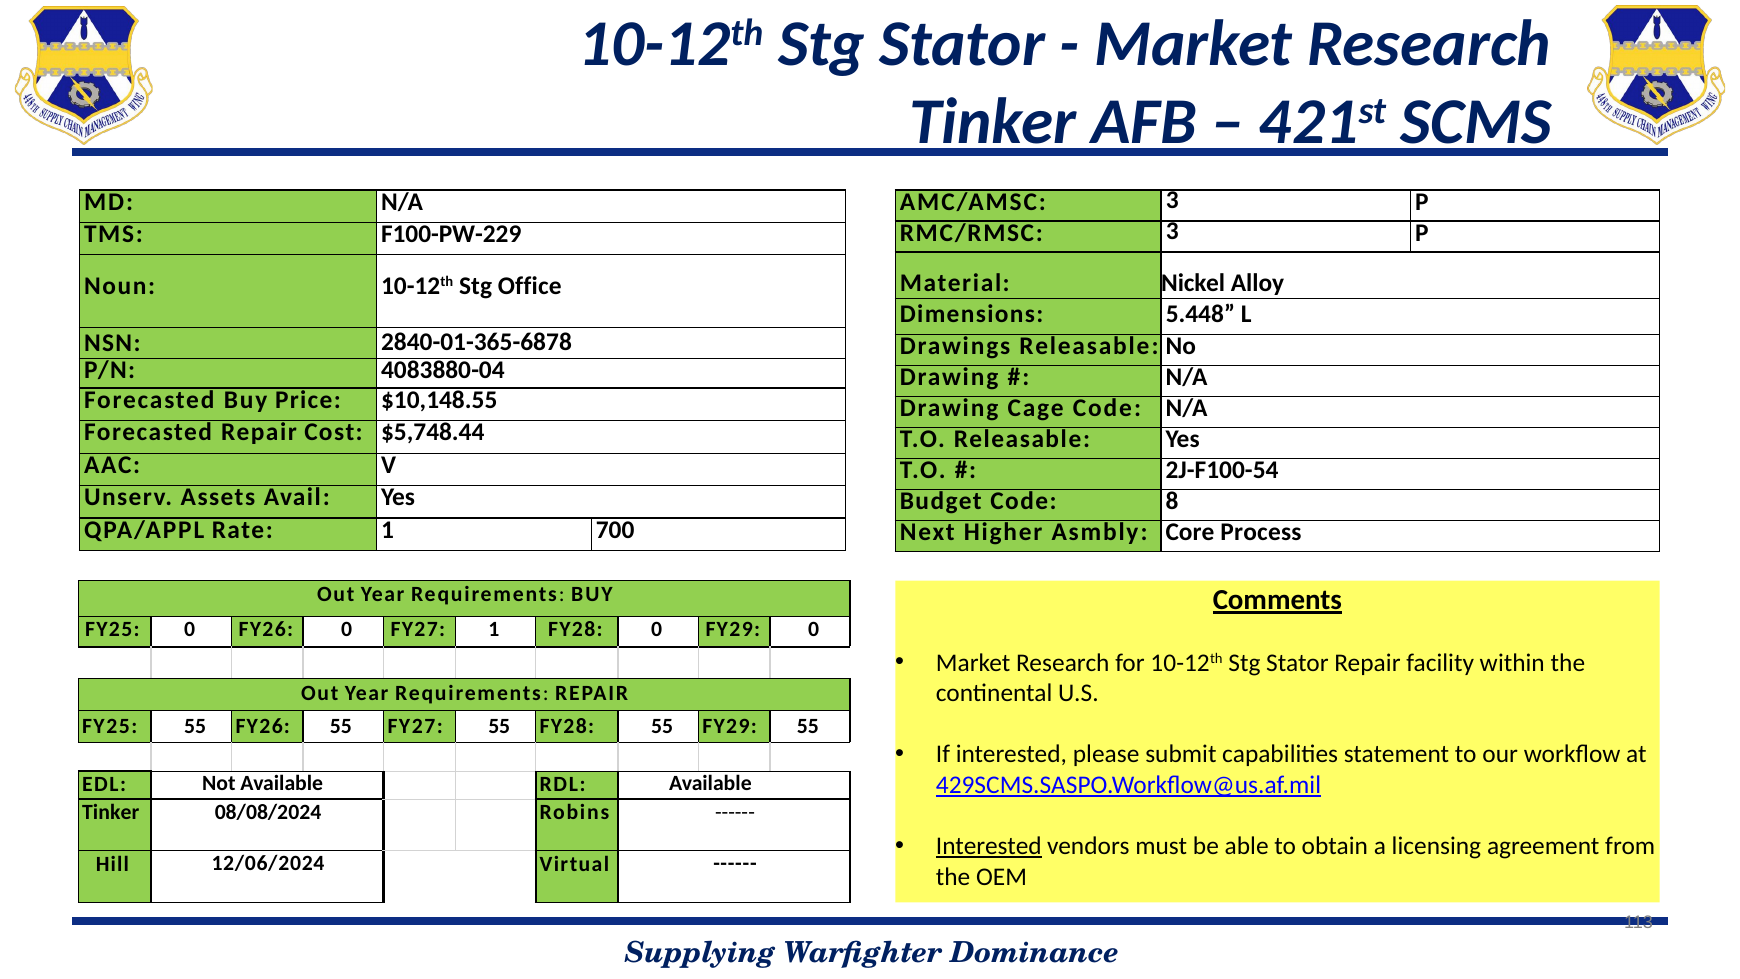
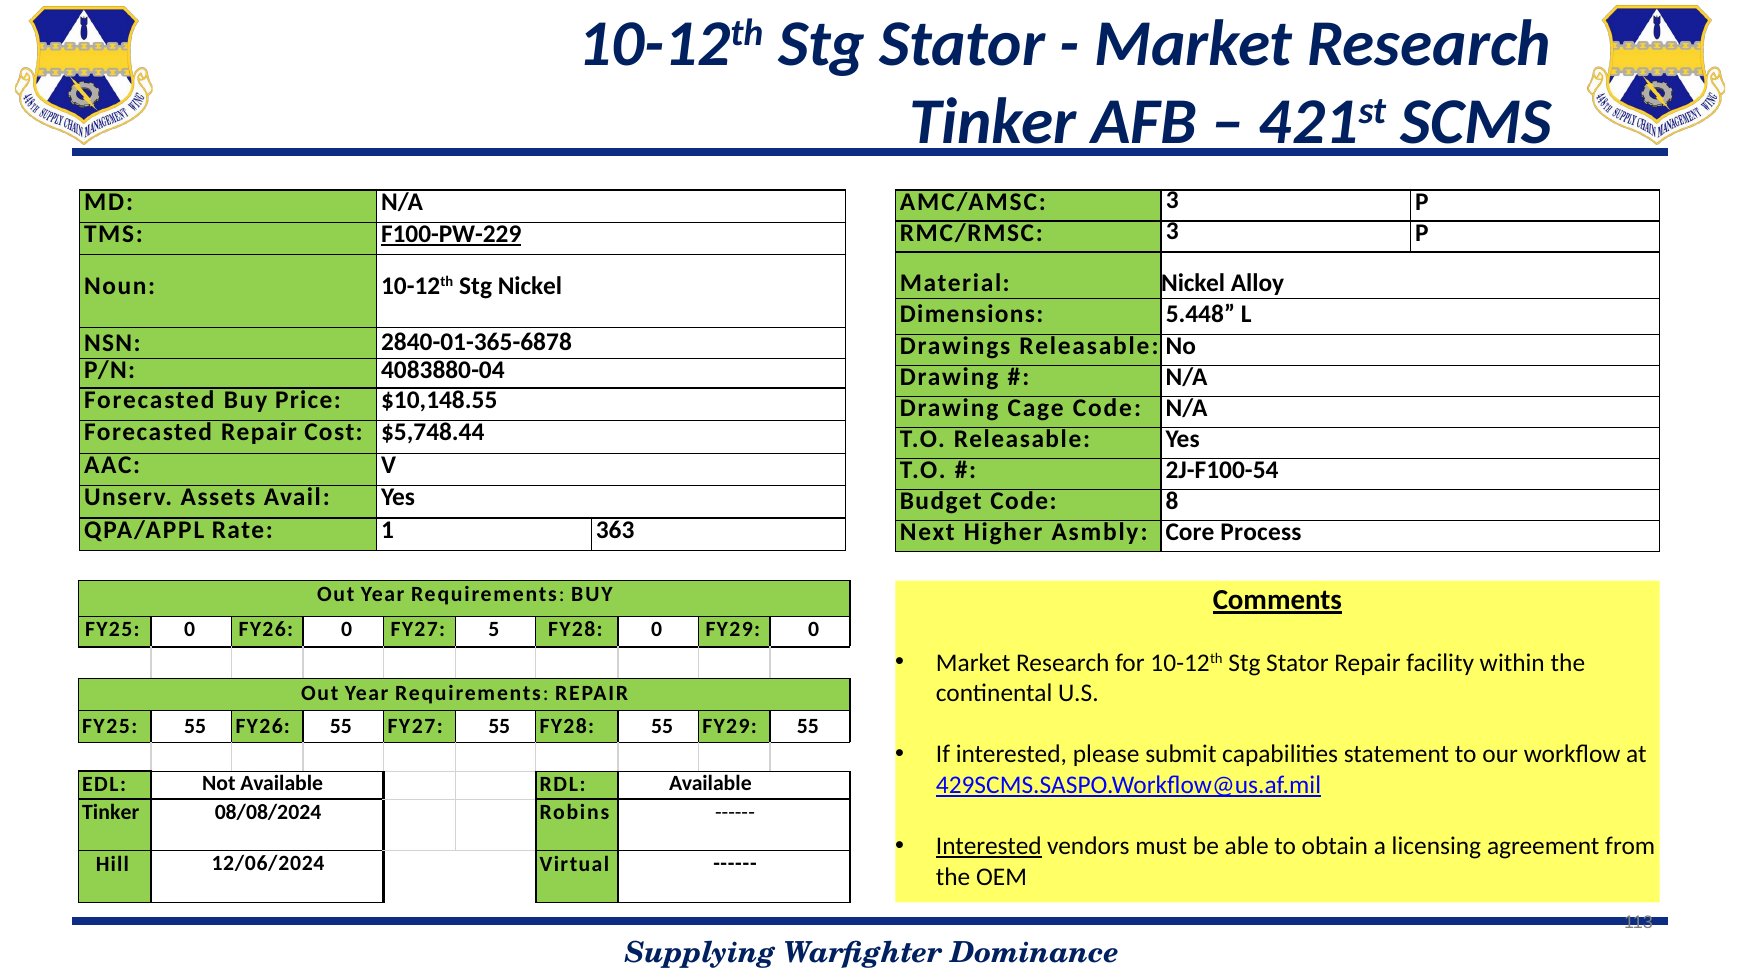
F100-PW-229 underline: none -> present
Stg Office: Office -> Nickel
700: 700 -> 363
FY27 1: 1 -> 5
